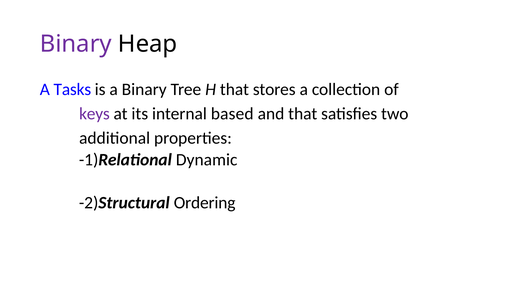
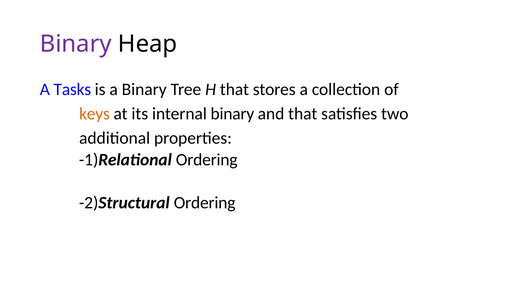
keys colour: purple -> orange
internal based: based -> binary
-1)Relational Dynamic: Dynamic -> Ordering
